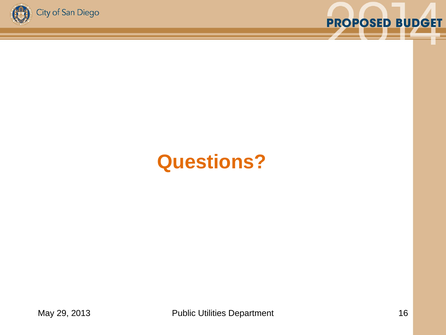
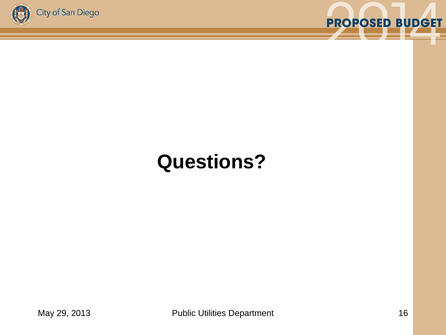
Questions colour: orange -> black
